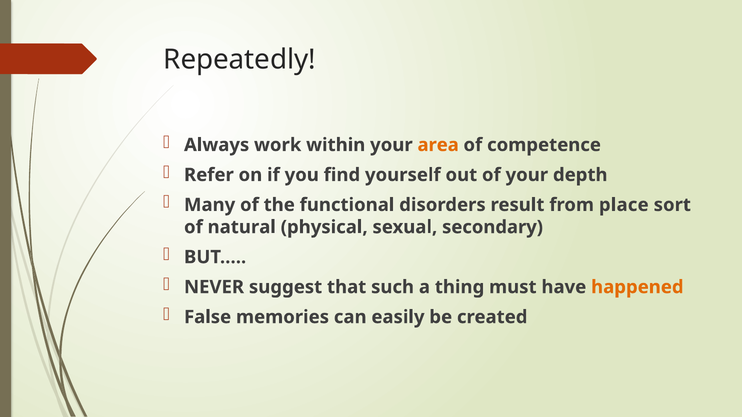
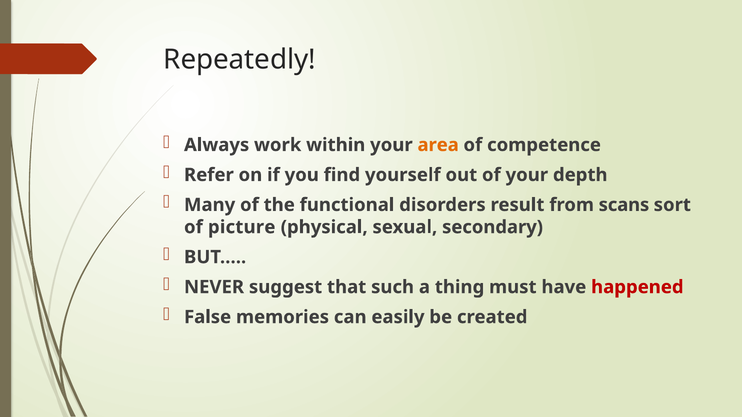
place: place -> scans
natural: natural -> picture
happened colour: orange -> red
